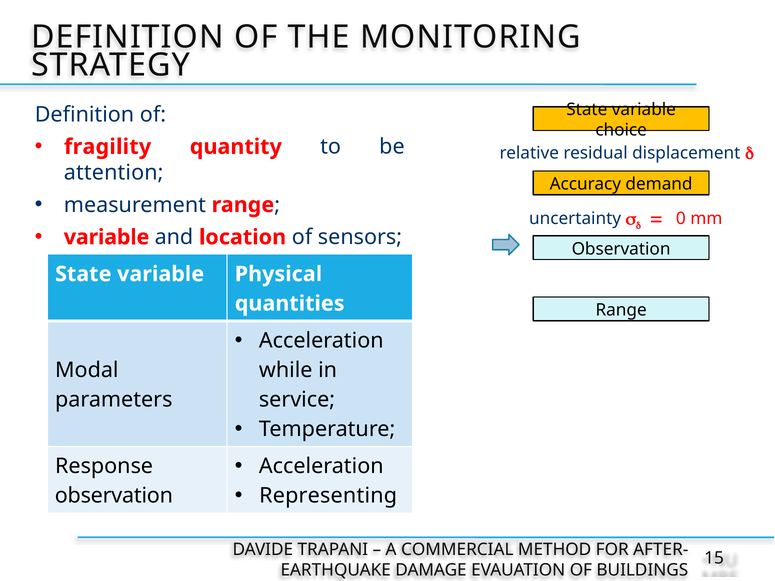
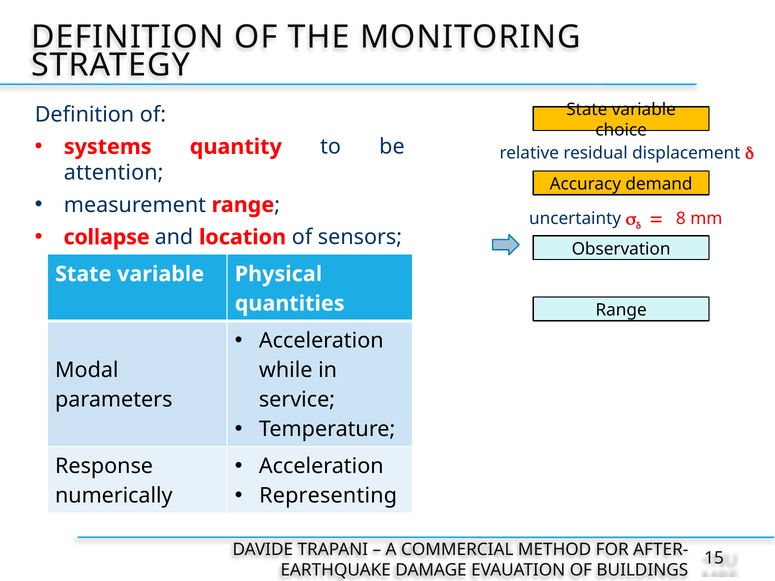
fragility: fragility -> systems
0: 0 -> 8
variable at (107, 237): variable -> collapse
observation at (114, 496): observation -> numerically
